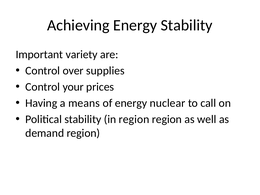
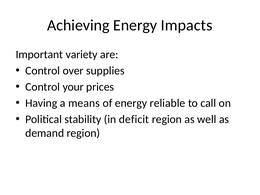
Energy Stability: Stability -> Impacts
nuclear: nuclear -> reliable
in region: region -> deficit
